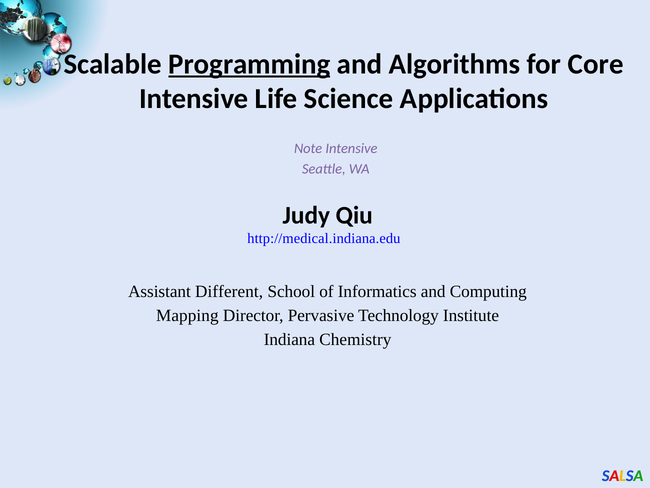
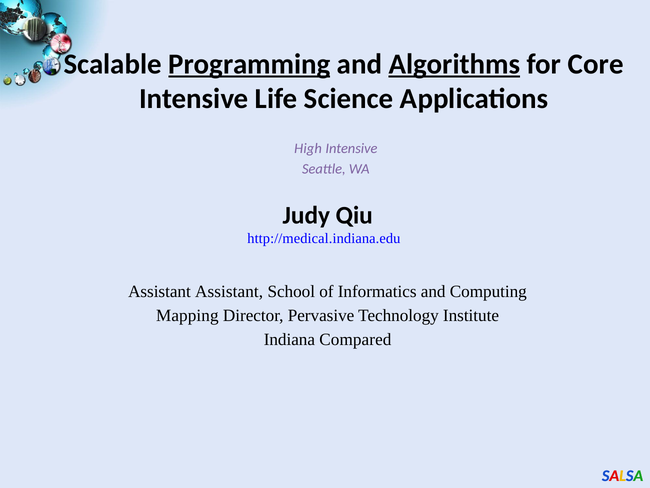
Algorithms underline: none -> present
Note: Note -> High
Assistant Different: Different -> Assistant
Chemistry: Chemistry -> Compared
